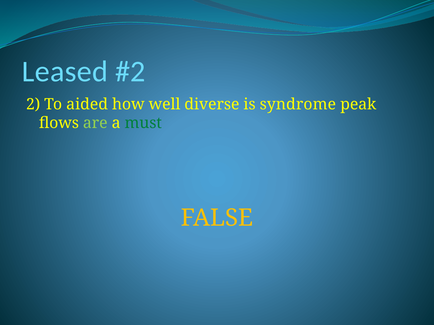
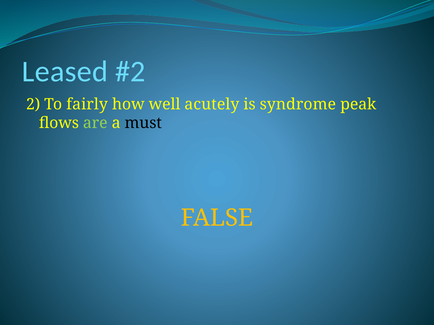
aided: aided -> fairly
diverse: diverse -> acutely
must colour: green -> black
